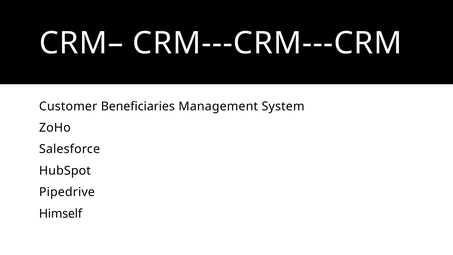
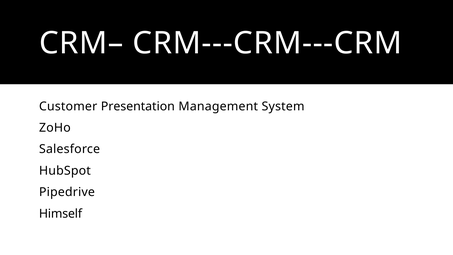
Beneficiaries: Beneficiaries -> Presentation
